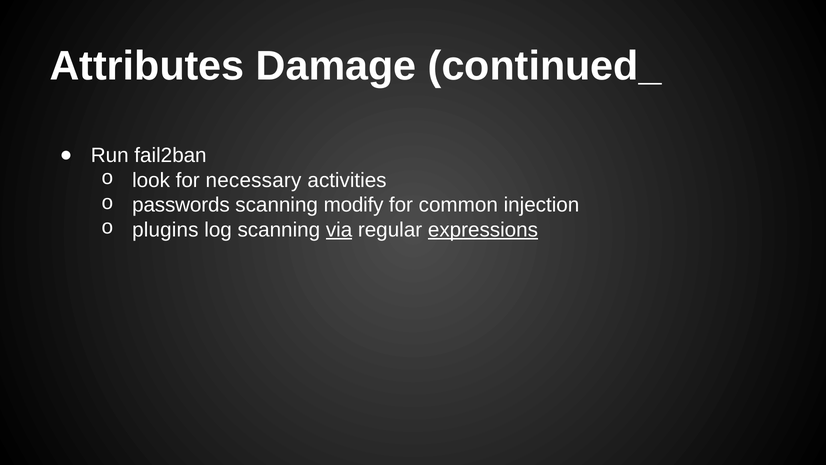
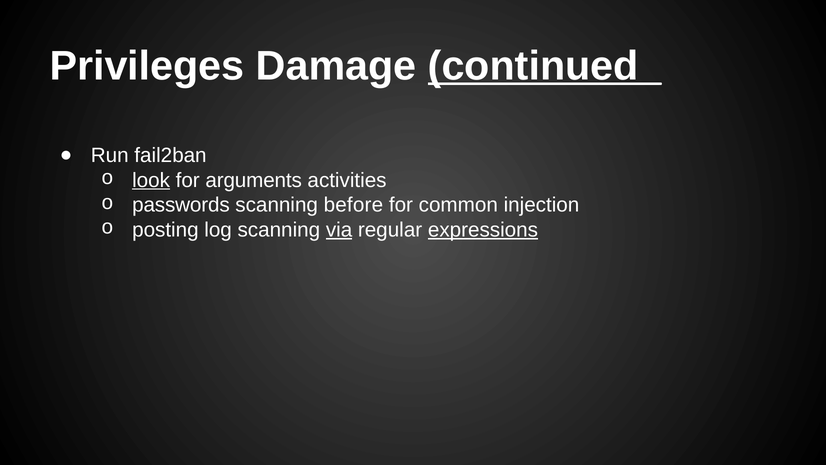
Attributes: Attributes -> Privileges
continued_ underline: none -> present
look underline: none -> present
necessary: necessary -> arguments
modify: modify -> before
plugins: plugins -> posting
